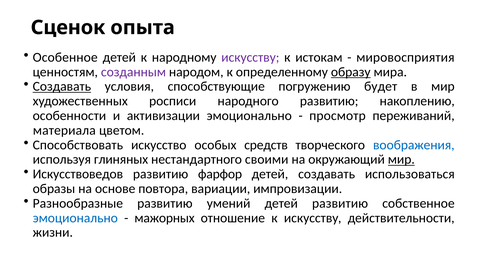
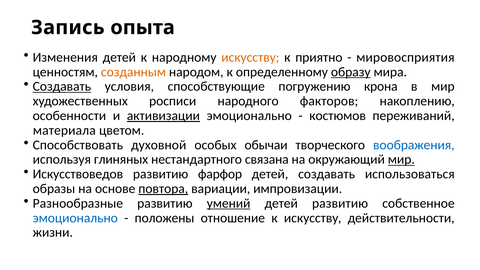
Сценок: Сценок -> Запись
Особенное: Особенное -> Изменения
искусству at (250, 57) colour: purple -> orange
истокам: истокам -> приятно
созданным colour: purple -> orange
будет: будет -> крона
народного развитию: развитию -> факторов
активизации underline: none -> present
просмотр: просмотр -> костюмов
искусство: искусство -> духовной
средств: средств -> обычаи
своими: своими -> связана
повтора underline: none -> present
умений underline: none -> present
мажорных: мажорных -> положены
